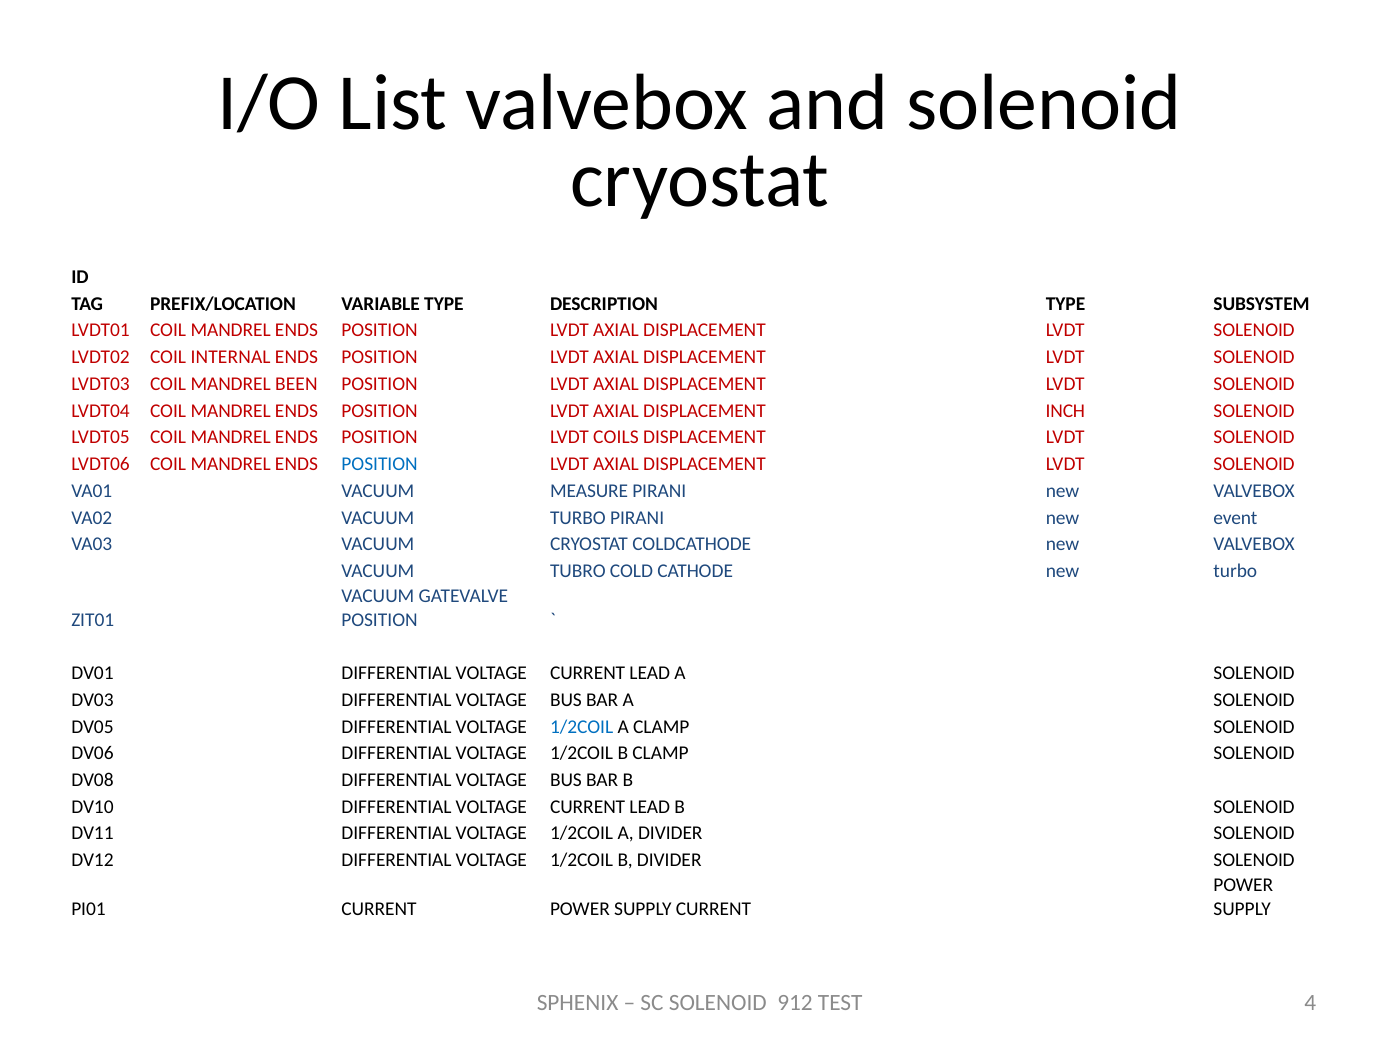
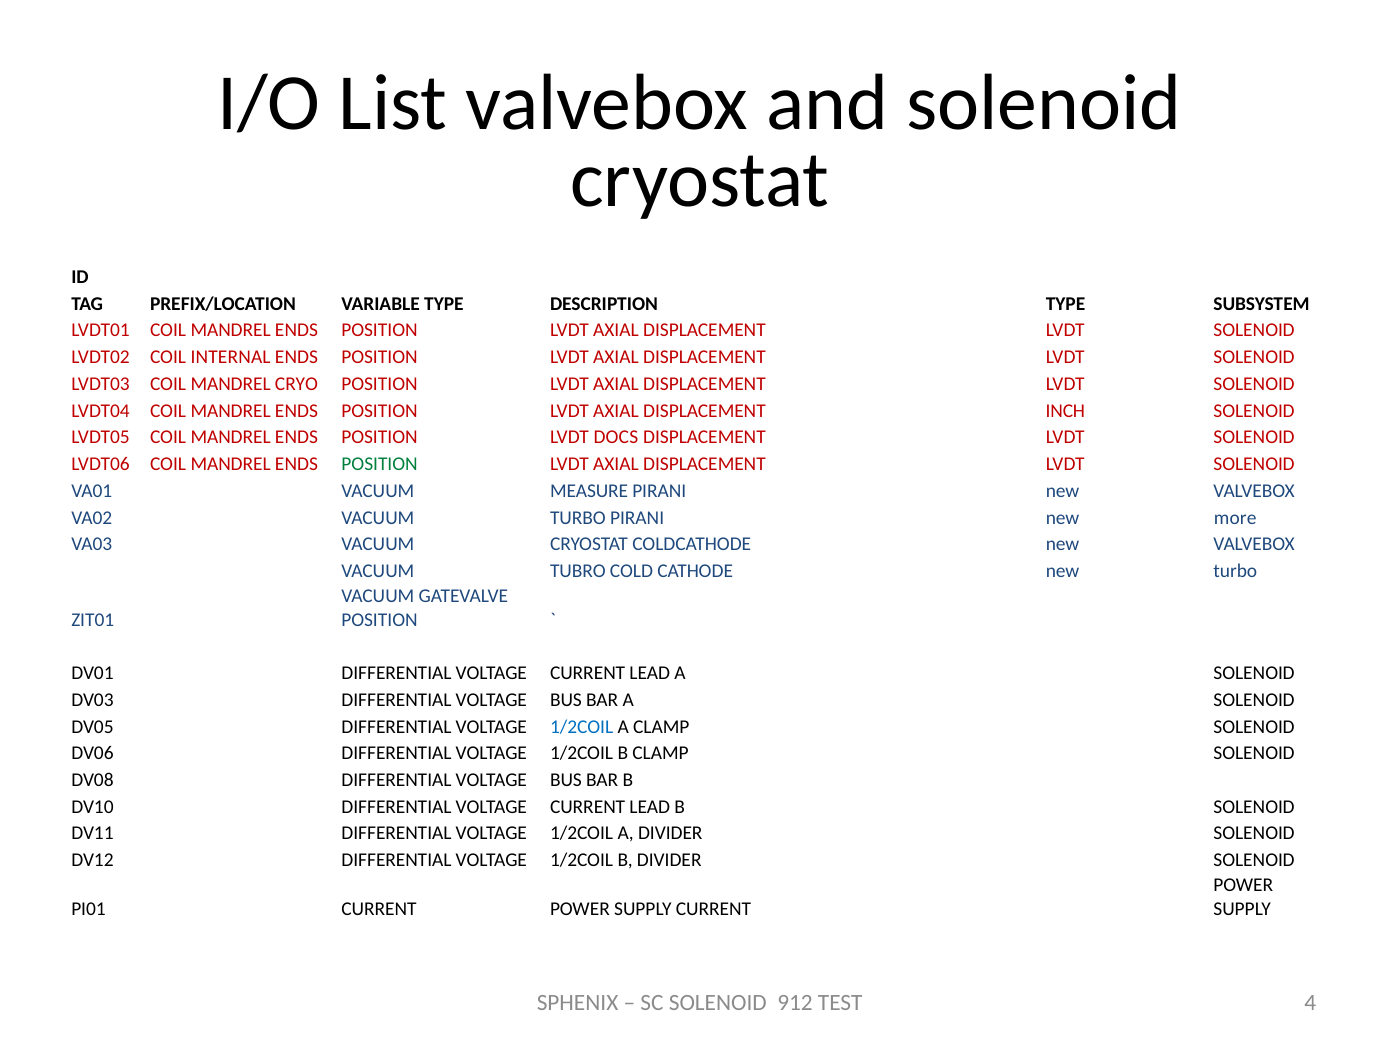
BEEN: BEEN -> CRYO
COILS: COILS -> DOCS
POSITION at (380, 464) colour: blue -> green
event: event -> more
